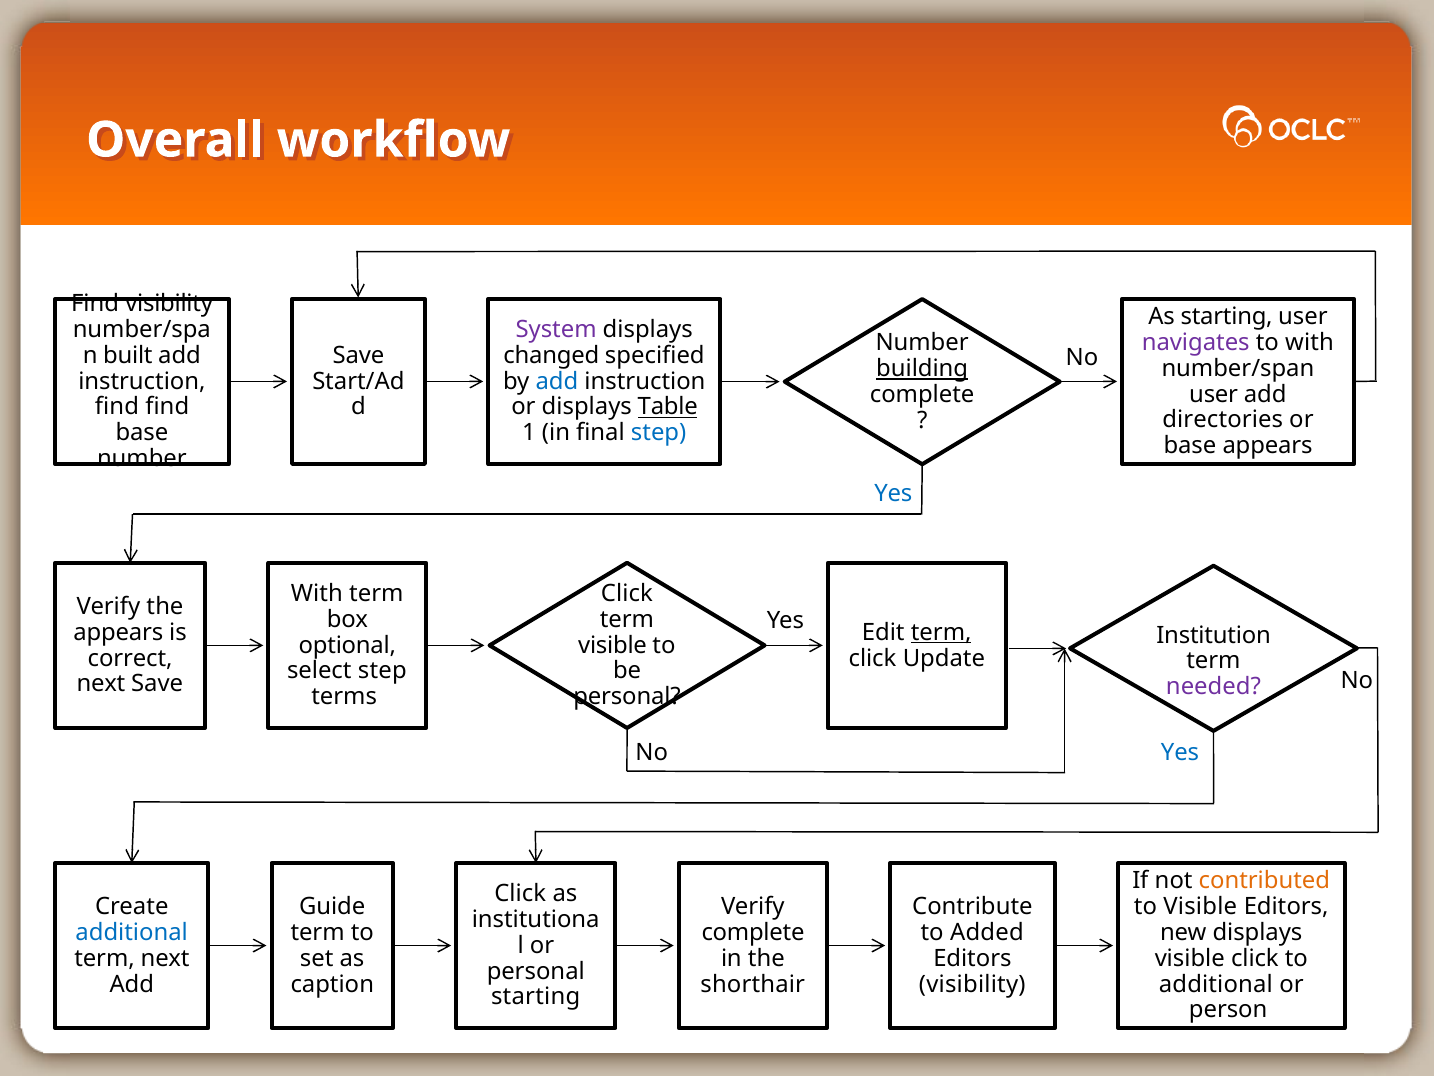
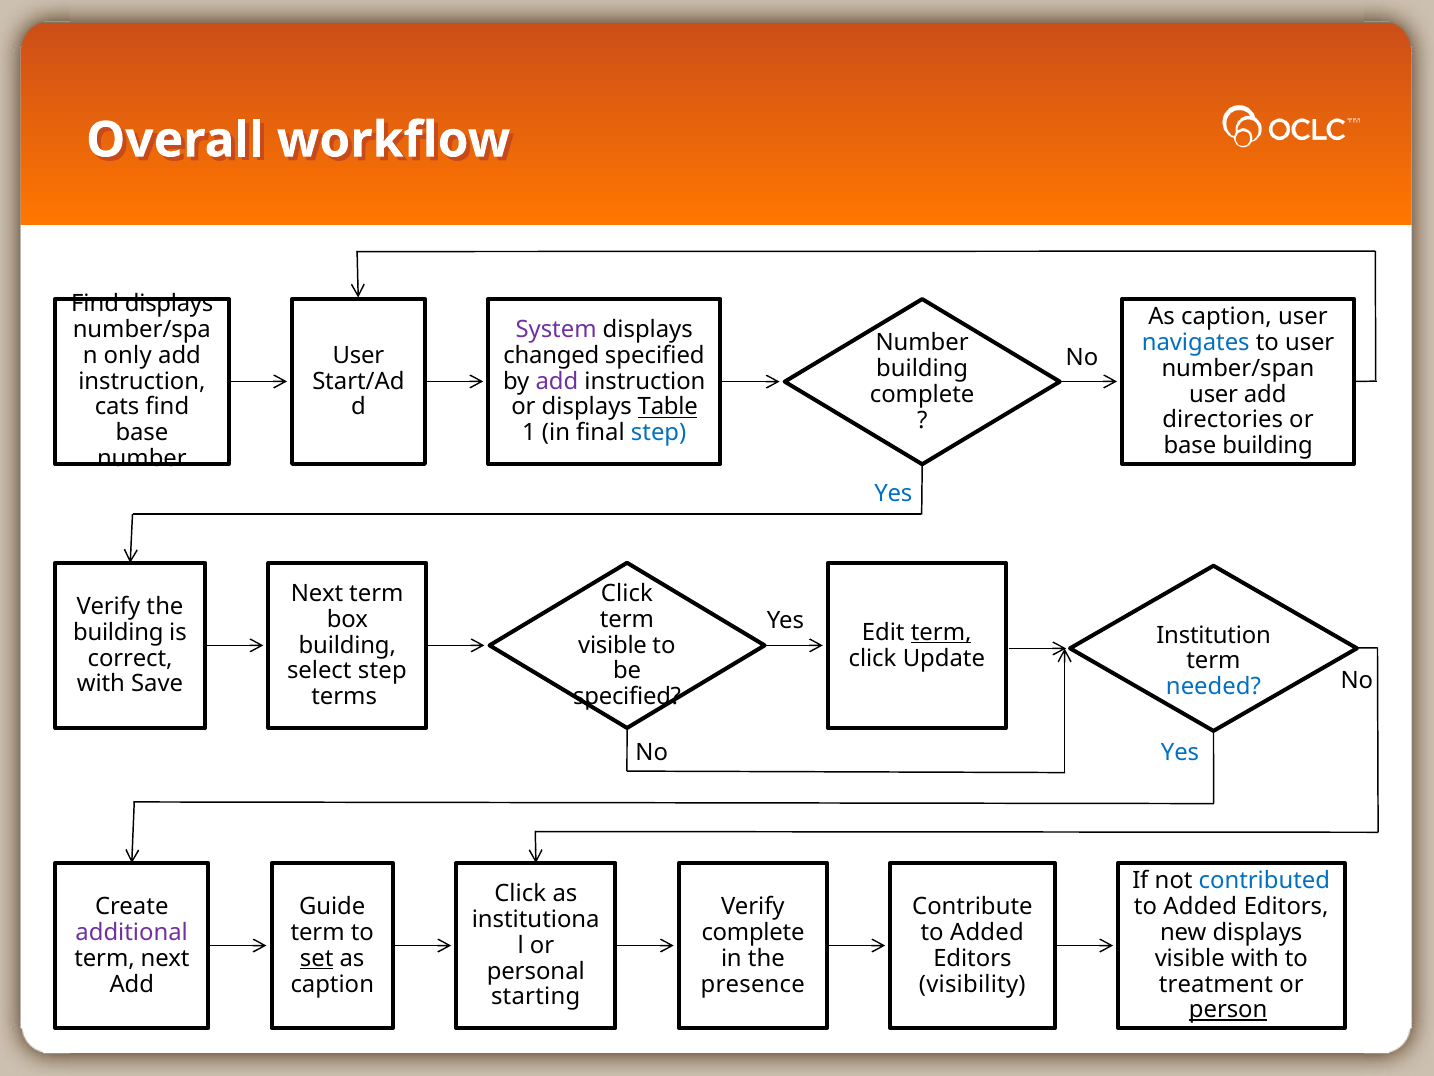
Find visibility: visibility -> displays
starting at (1227, 317): starting -> caption
navigates colour: purple -> blue
to with: with -> user
built: built -> only
Save at (359, 355): Save -> User
building at (922, 368) underline: present -> none
add at (557, 381) colour: blue -> purple
find at (117, 407): find -> cats
base appears: appears -> building
With at (317, 593): With -> Next
appears at (118, 632): appears -> building
optional at (347, 645): optional -> building
next at (101, 684): next -> with
needed colour: purple -> blue
personal at (627, 697): personal -> specified
contributed colour: orange -> blue
Visible at (1200, 906): Visible -> Added
additional at (132, 932) colour: blue -> purple
set underline: none -> present
visible click: click -> with
shorthair: shorthair -> presence
additional at (1216, 984): additional -> treatment
person underline: none -> present
